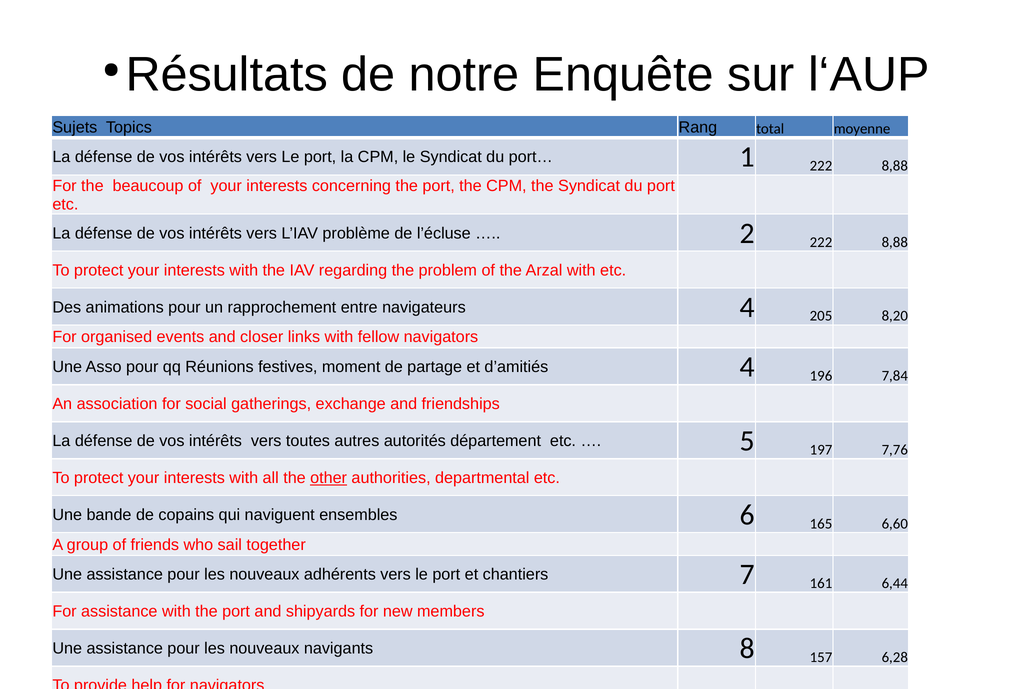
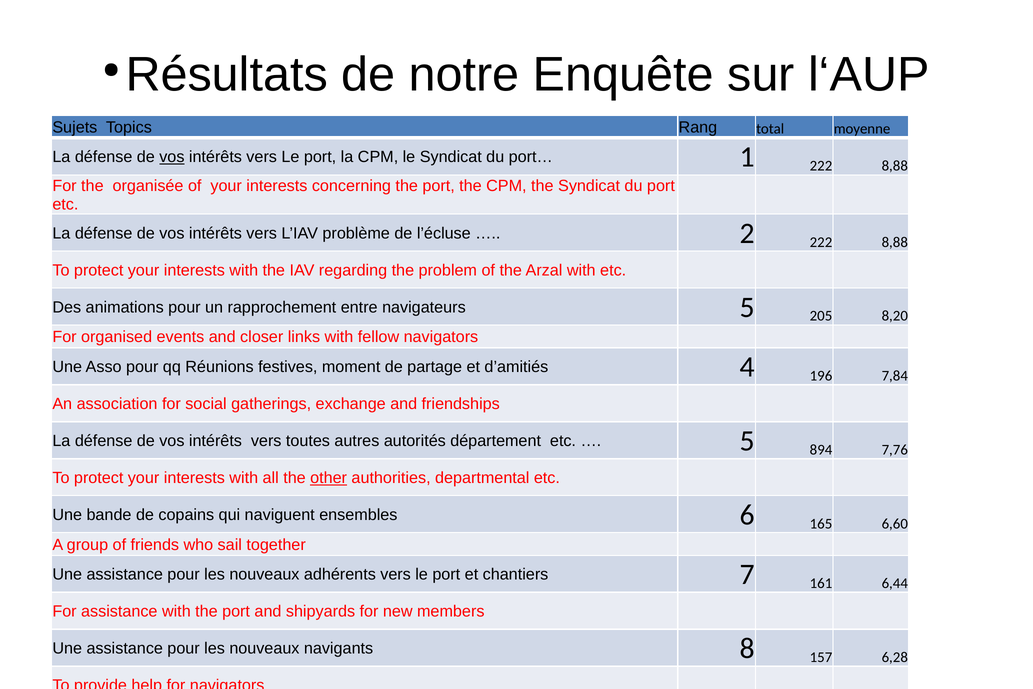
vos at (172, 157) underline: none -> present
beaucoup: beaucoup -> organisée
navigateurs 4: 4 -> 5
197: 197 -> 894
